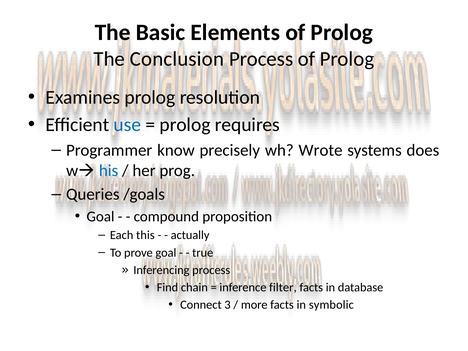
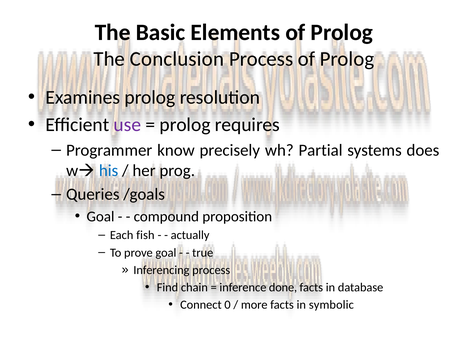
use colour: blue -> purple
Wrote: Wrote -> Partial
this: this -> fish
filter: filter -> done
3: 3 -> 0
